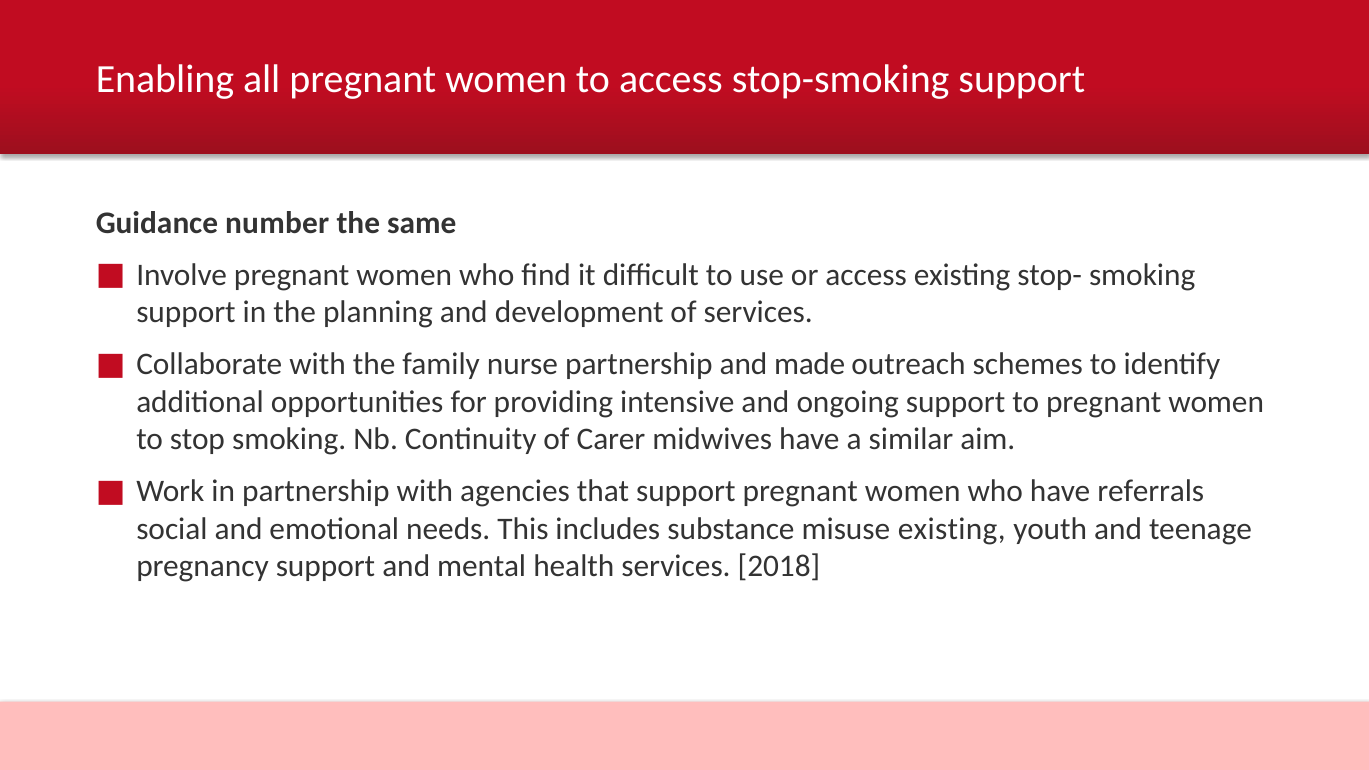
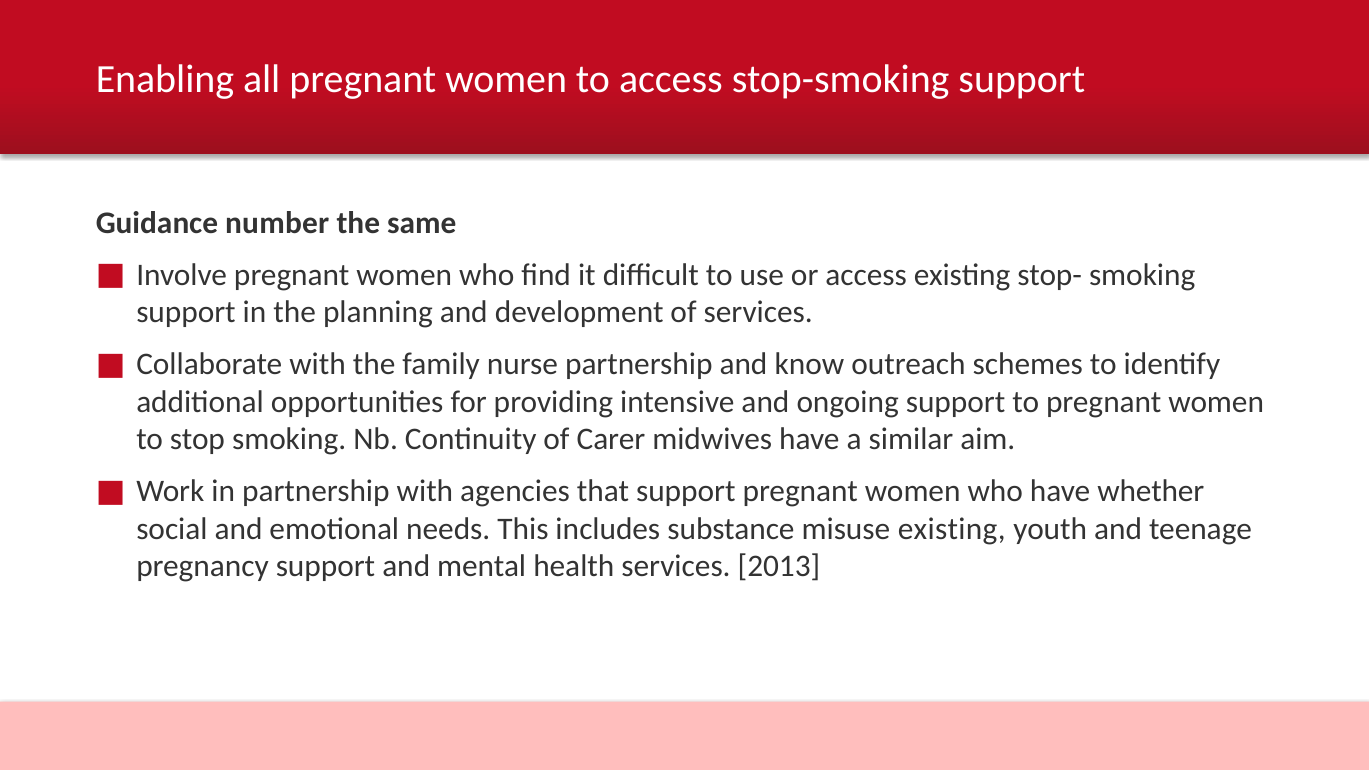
made: made -> know
referrals: referrals -> whether
2018: 2018 -> 2013
